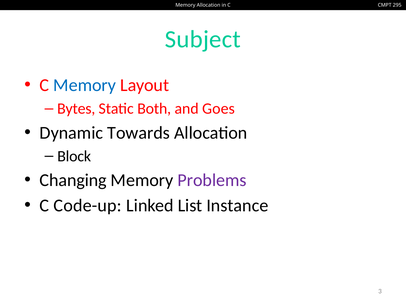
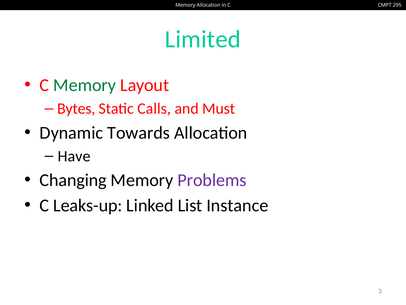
Subject: Subject -> Limited
Memory at (85, 85) colour: blue -> green
Both: Both -> Calls
Goes: Goes -> Must
Block: Block -> Have
Code-up: Code-up -> Leaks-up
